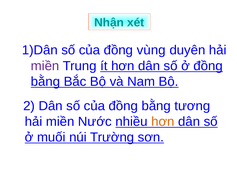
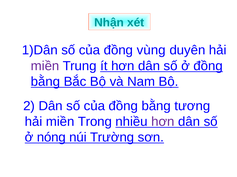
Nước: Nước -> Trong
hơn at (163, 122) colour: orange -> purple
muối: muối -> nóng
